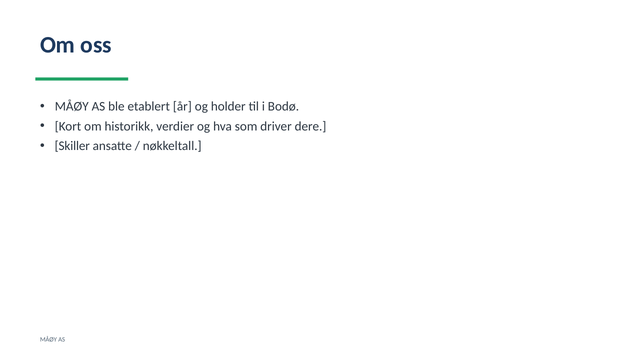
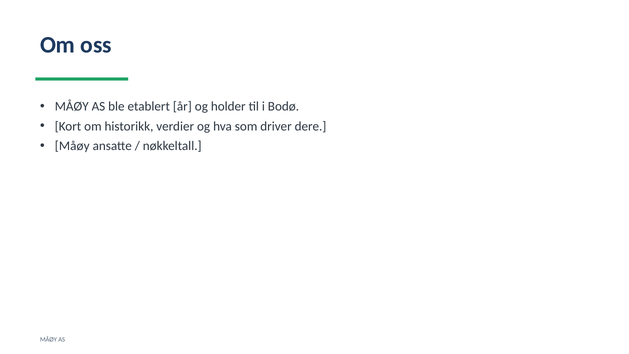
Skiller at (72, 146): Skiller -> Måøy
